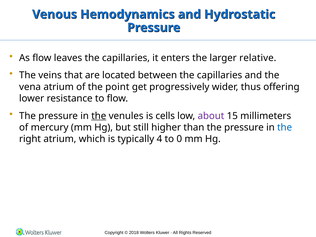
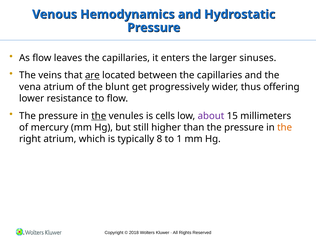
relative: relative -> sinuses
are underline: none -> present
point: point -> blunt
the at (285, 127) colour: blue -> orange
4: 4 -> 8
0: 0 -> 1
